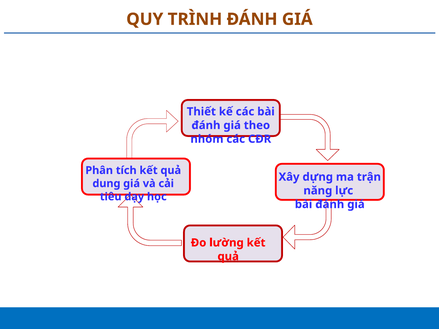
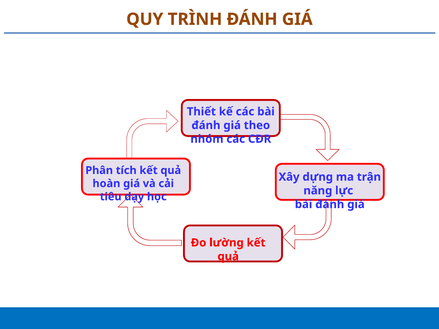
dung: dung -> hoàn
